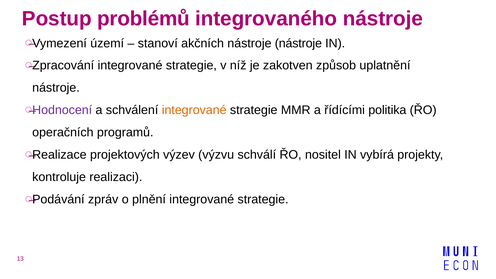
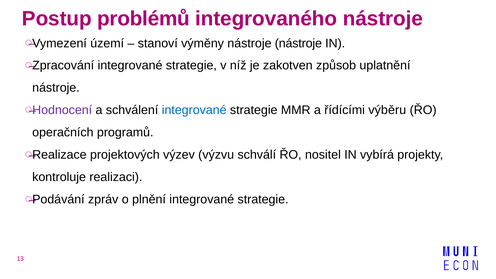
akčních: akčních -> výměny
integrované at (194, 110) colour: orange -> blue
politika: politika -> výběru
